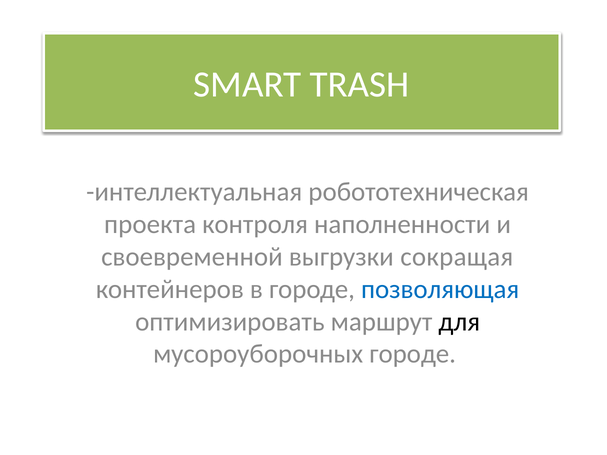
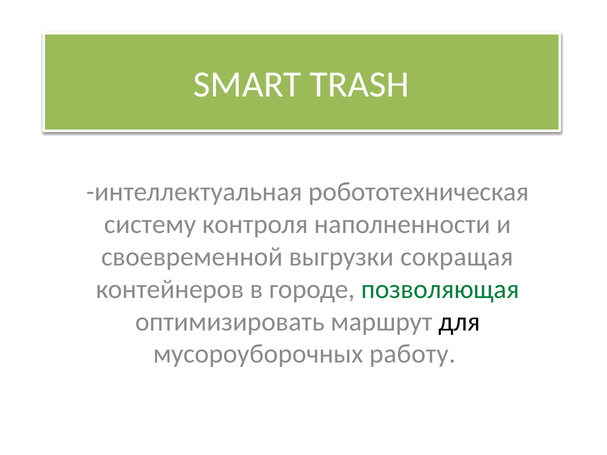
проекта: проекта -> систему
позволяющая colour: blue -> green
мусороуборочных городе: городе -> работу
